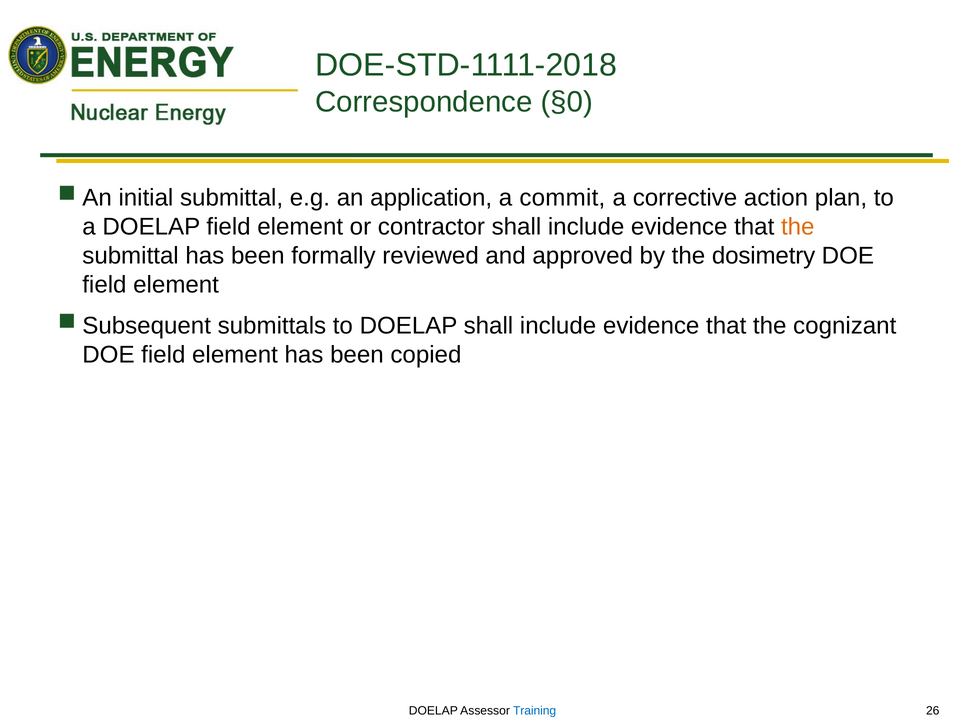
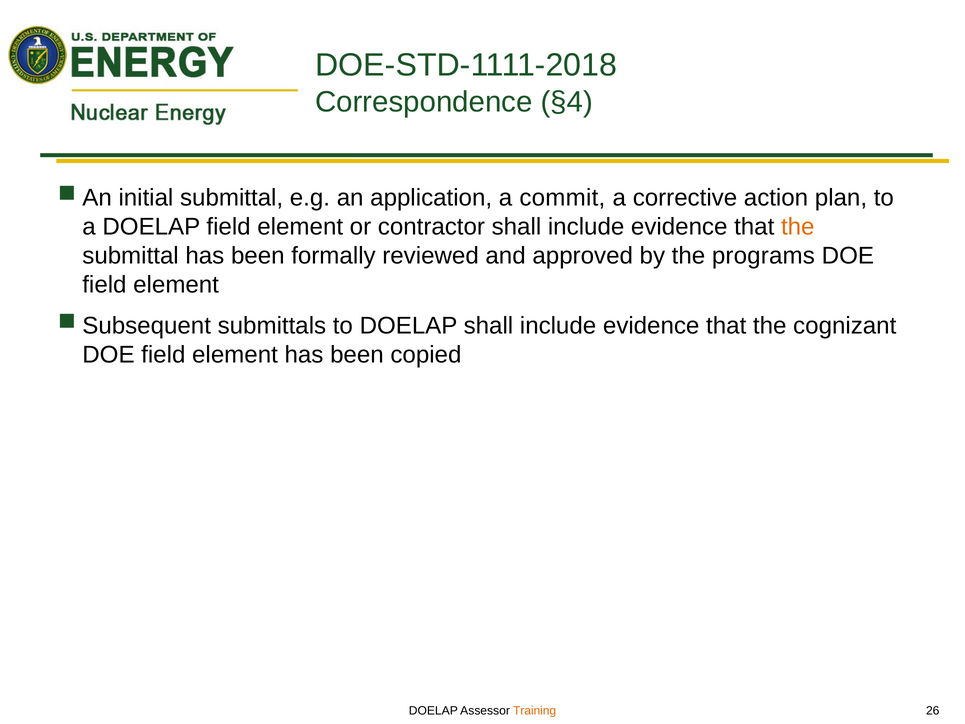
§0: §0 -> §4
dosimetry: dosimetry -> programs
Training colour: blue -> orange
